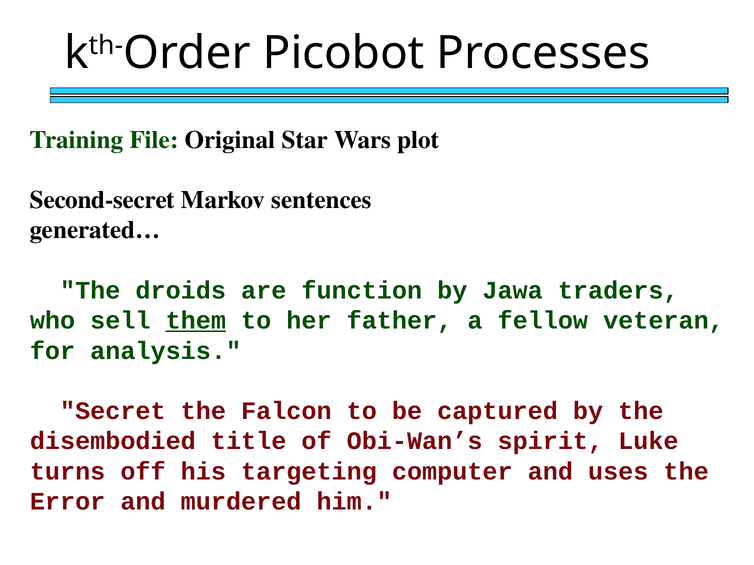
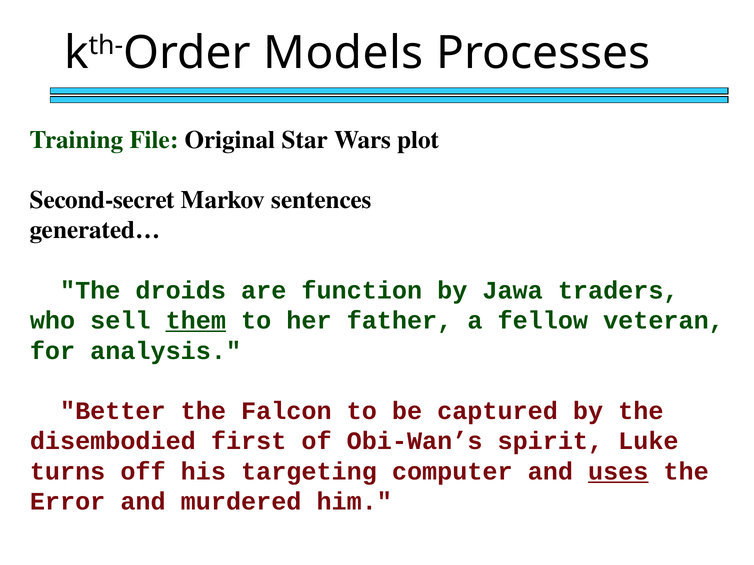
Picobot: Picobot -> Models
Secret: Secret -> Better
title: title -> first
uses underline: none -> present
